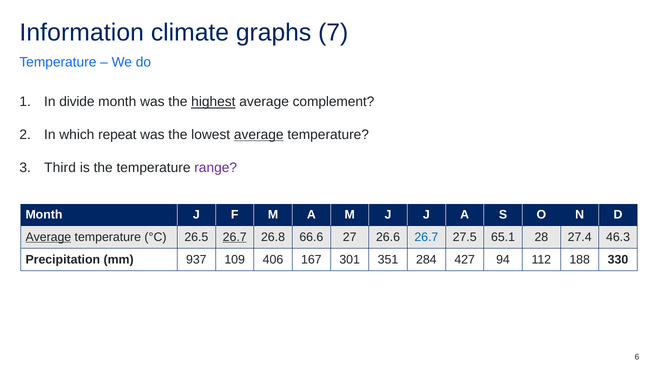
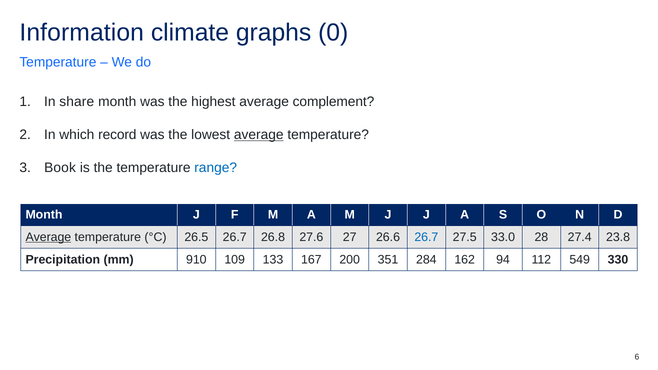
7: 7 -> 0
divide: divide -> share
highest underline: present -> none
repeat: repeat -> record
Third: Third -> Book
range colour: purple -> blue
26.7 at (235, 237) underline: present -> none
66.6: 66.6 -> 27.6
65.1: 65.1 -> 33.0
46.3: 46.3 -> 23.8
937: 937 -> 910
406: 406 -> 133
301: 301 -> 200
427: 427 -> 162
188: 188 -> 549
